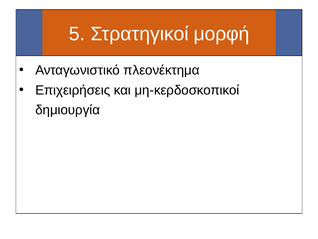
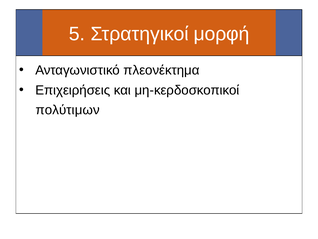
δημιουργία: δημιουργία -> πολύτιμων
